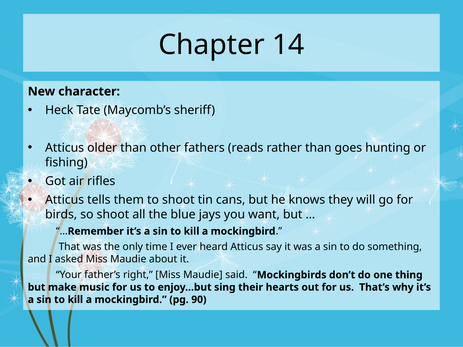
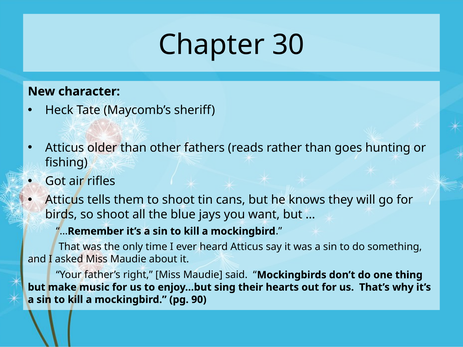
14: 14 -> 30
